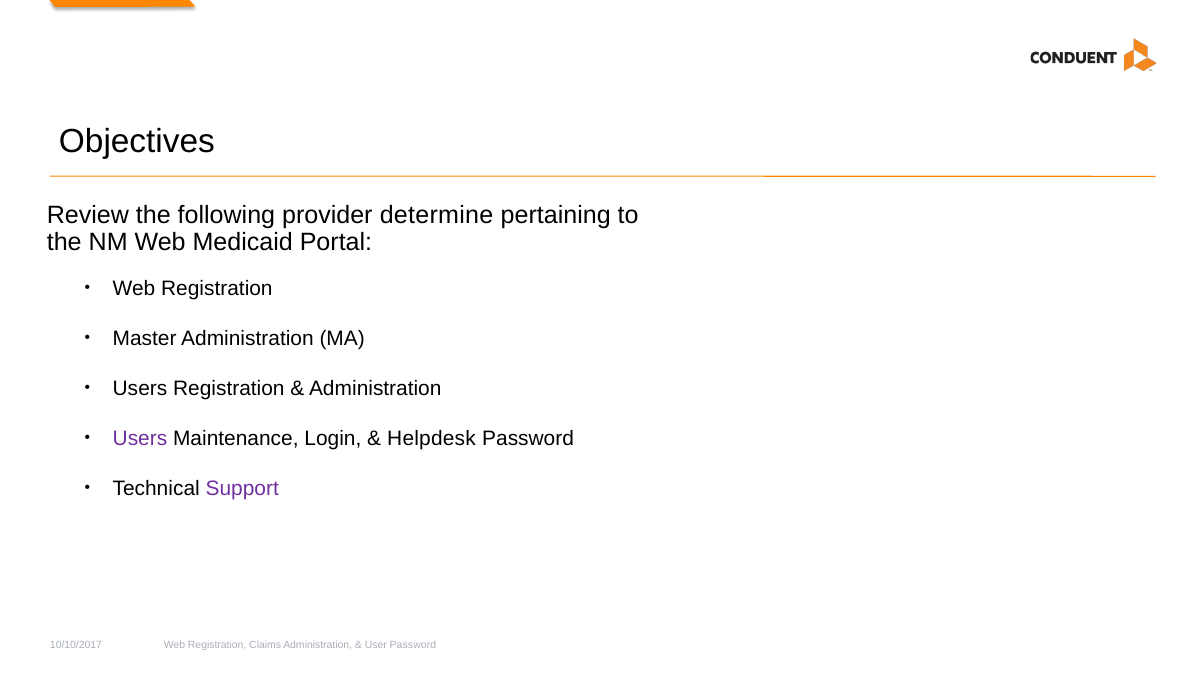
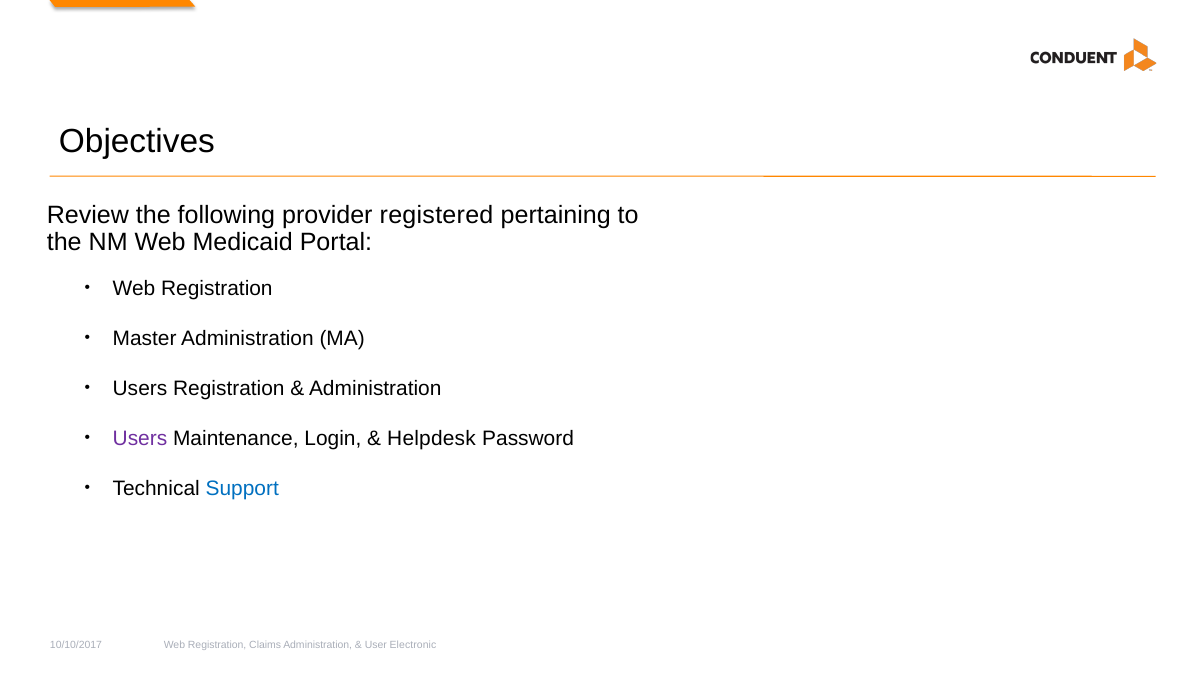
determine: determine -> registered
Support colour: purple -> blue
User Password: Password -> Electronic
